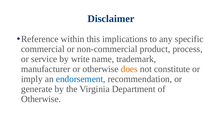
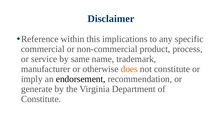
write: write -> same
endorsement colour: blue -> black
Otherwise at (41, 99): Otherwise -> Constitute
